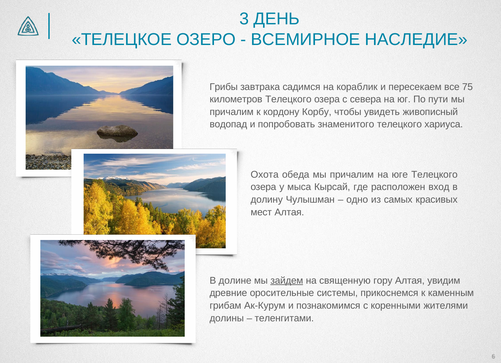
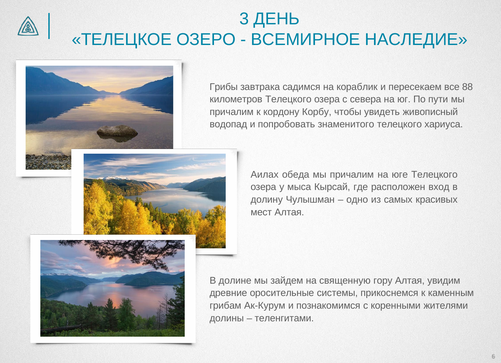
75: 75 -> 88
Охота: Охота -> Аилах
зайдем underline: present -> none
